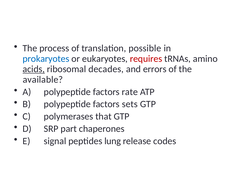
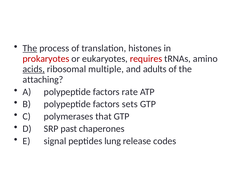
The at (30, 48) underline: none -> present
possible: possible -> histones
prokaryotes colour: blue -> red
decades: decades -> multiple
errors: errors -> adults
available: available -> attaching
part: part -> past
